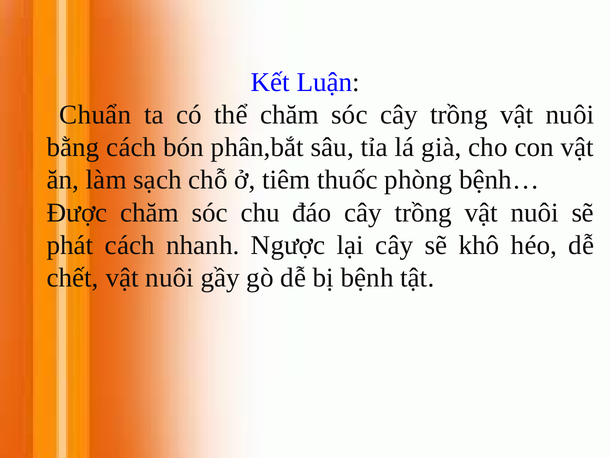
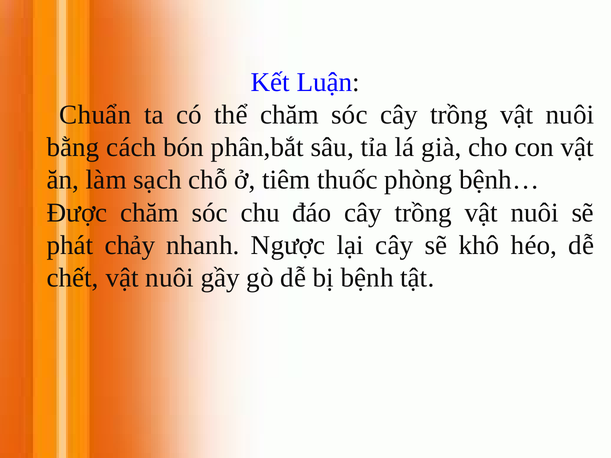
phát cách: cách -> chảy
